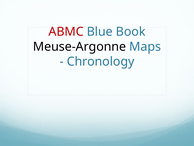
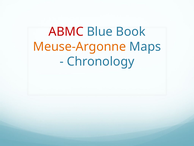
Meuse-Argonne colour: black -> orange
